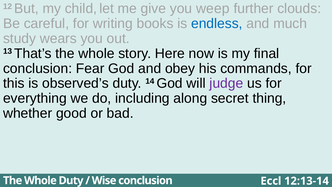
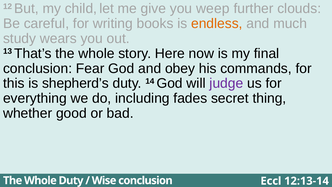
endless colour: blue -> orange
observed’s: observed’s -> shepherd’s
along: along -> fades
